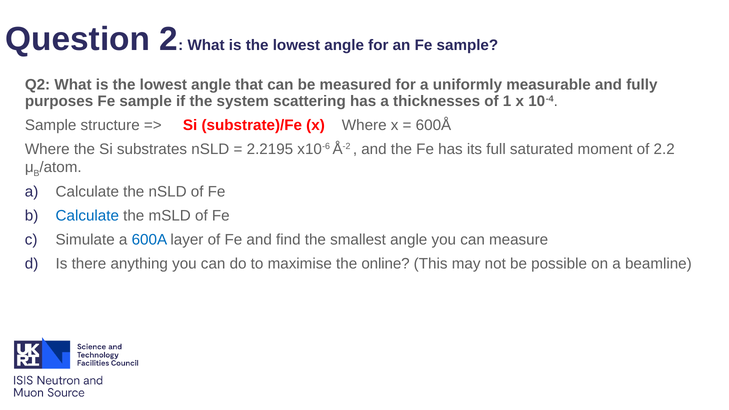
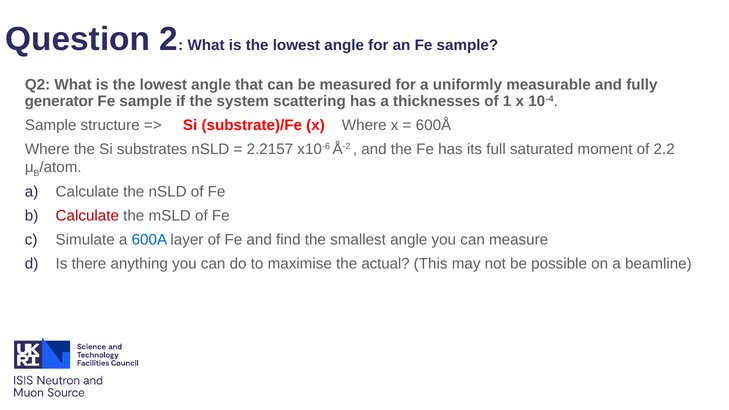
purposes: purposes -> generator
2.2195: 2.2195 -> 2.2157
Calculate at (87, 216) colour: blue -> red
online: online -> actual
